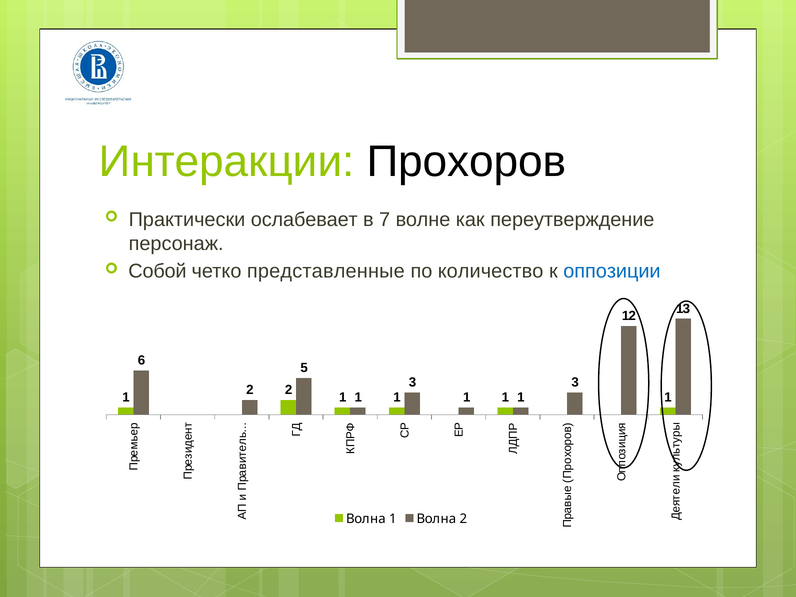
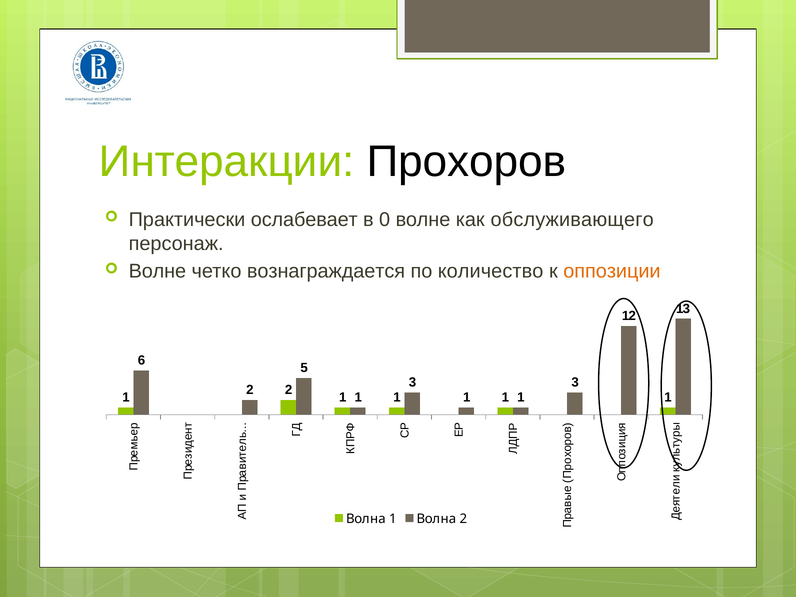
7: 7 -> 0
переутверждение: переутверждение -> обслуживающего
Собой at (157, 271): Собой -> Волне
представленные: представленные -> вознаграждается
оппозиции colour: blue -> orange
